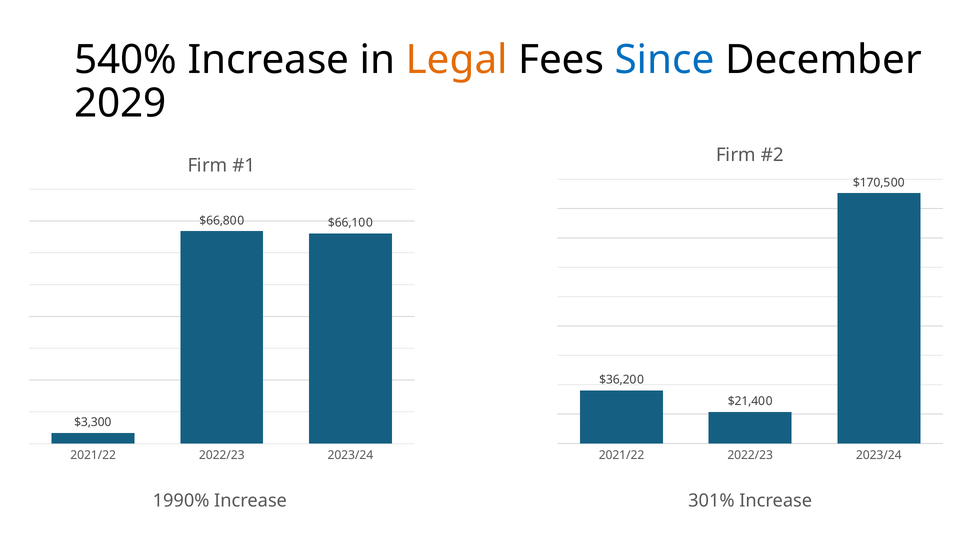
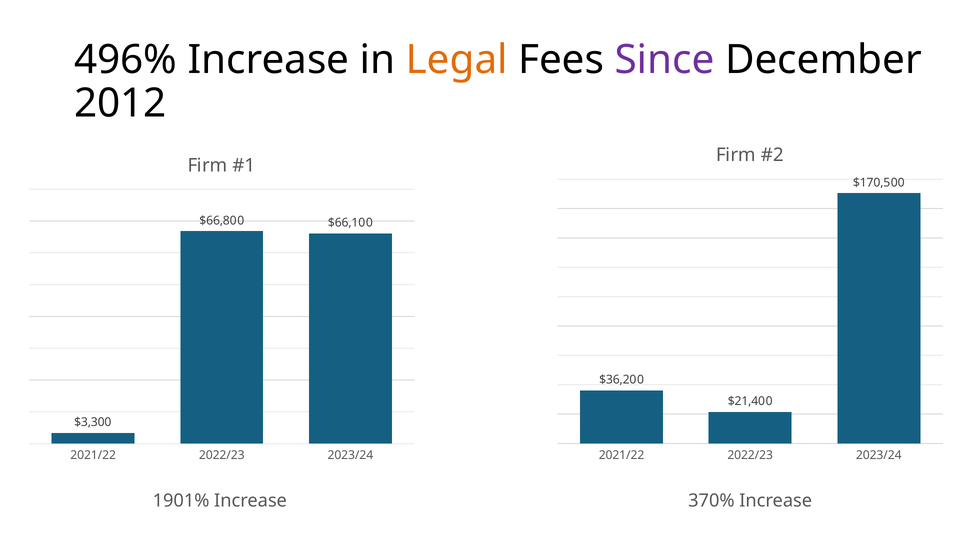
540%: 540% -> 496%
Since colour: blue -> purple
2029: 2029 -> 2012
1990%: 1990% -> 1901%
301%: 301% -> 370%
